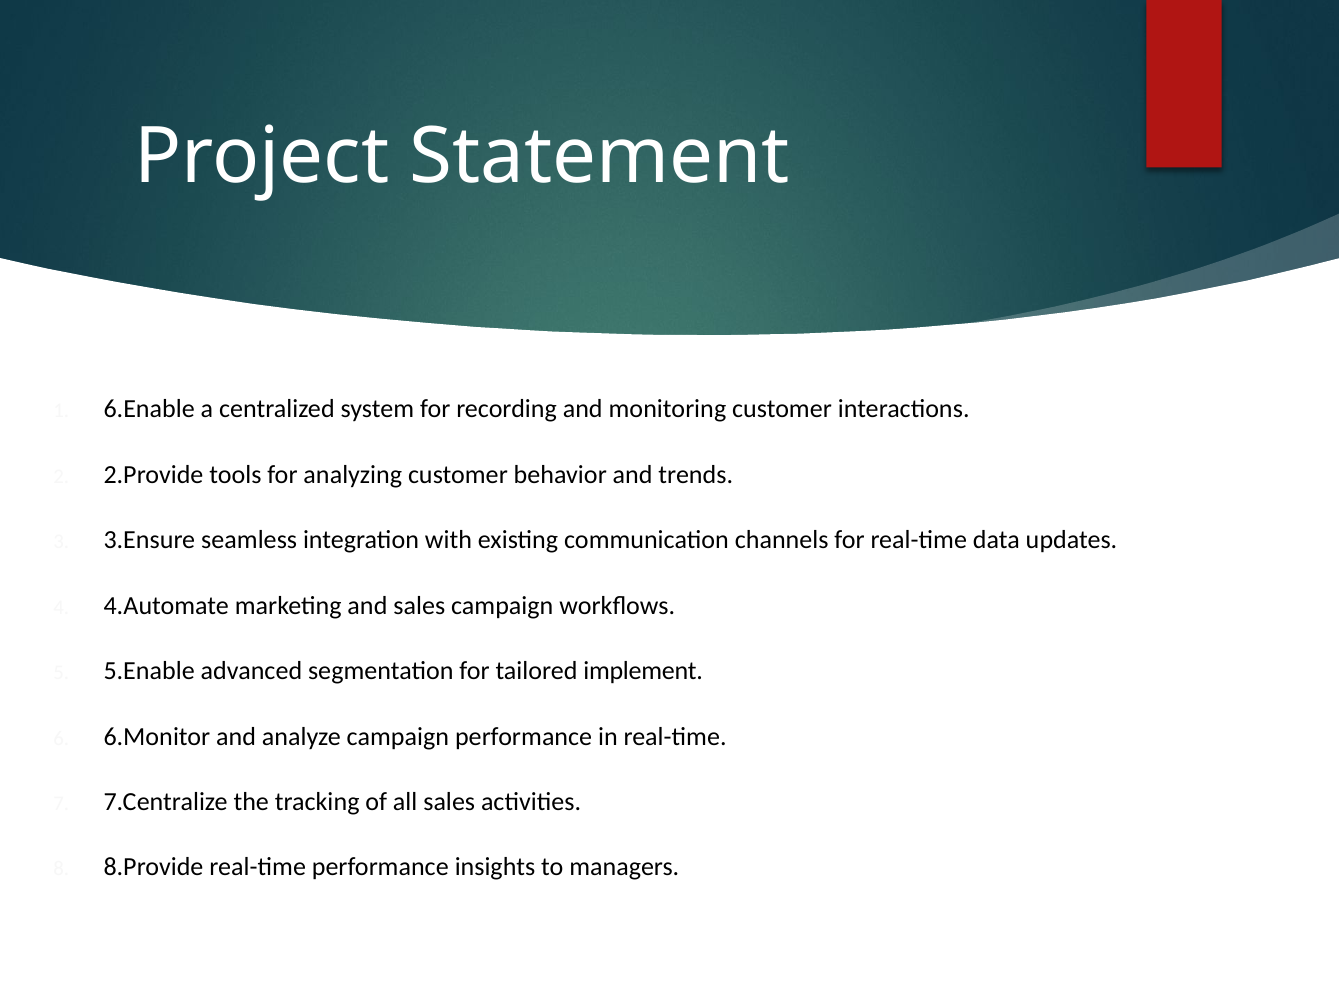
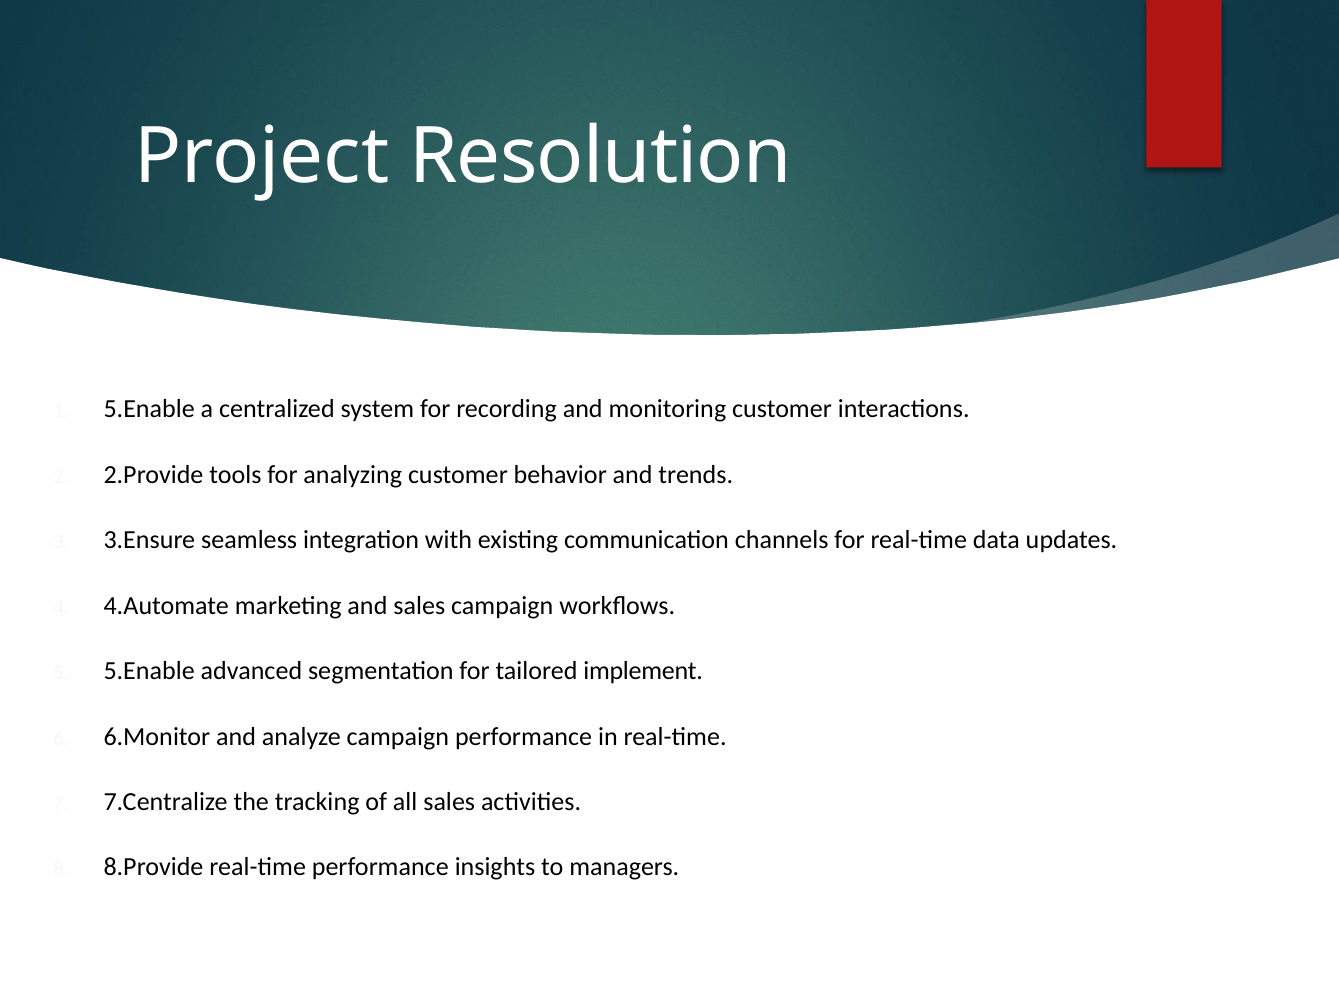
Statement: Statement -> Resolution
6.Enable at (149, 409): 6.Enable -> 5.Enable
